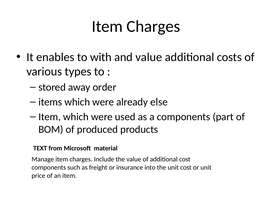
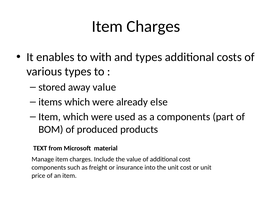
and value: value -> types
away order: order -> value
